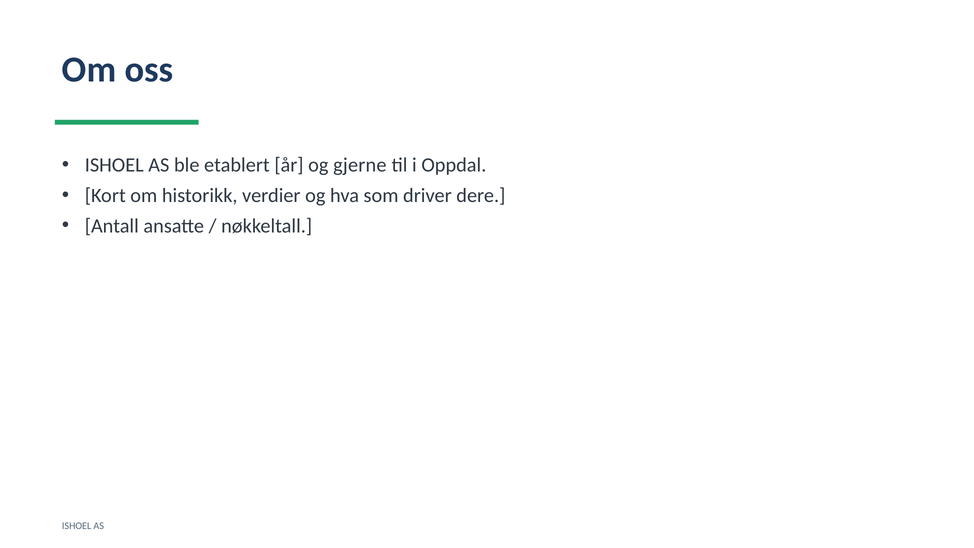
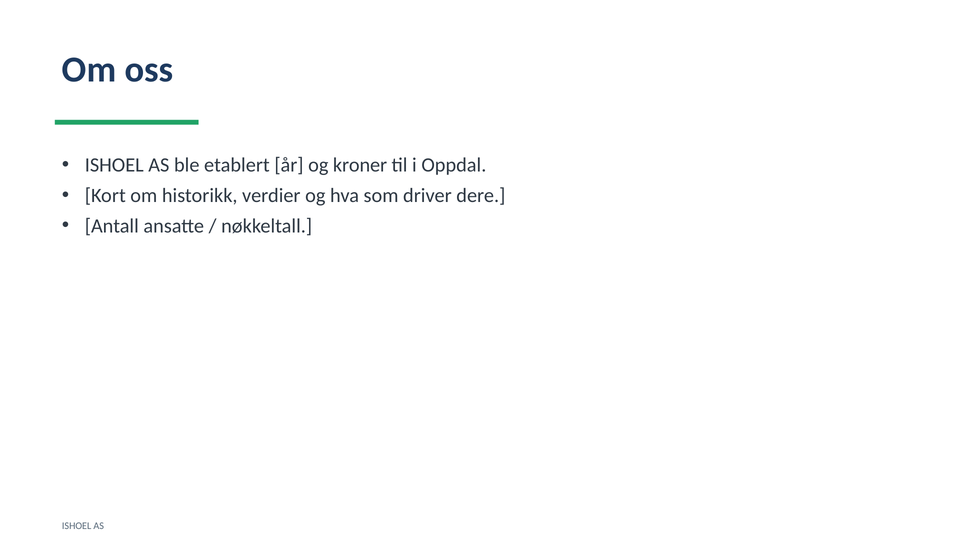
gjerne: gjerne -> kroner
